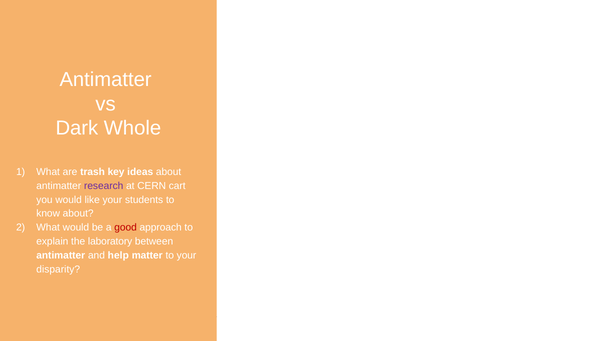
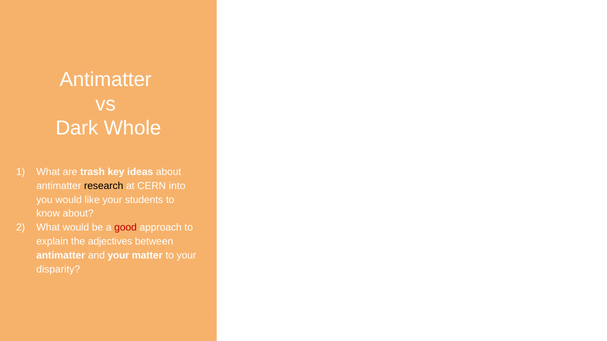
research colour: purple -> black
cart: cart -> into
laboratory: laboratory -> adjectives
and help: help -> your
